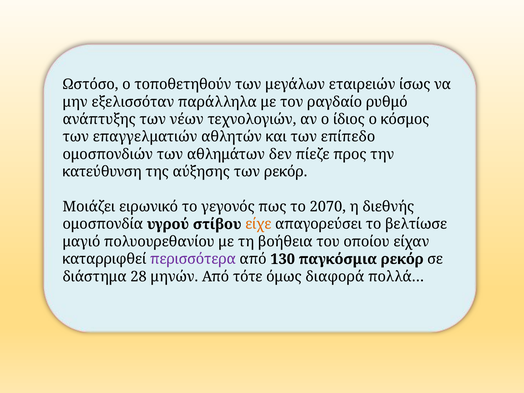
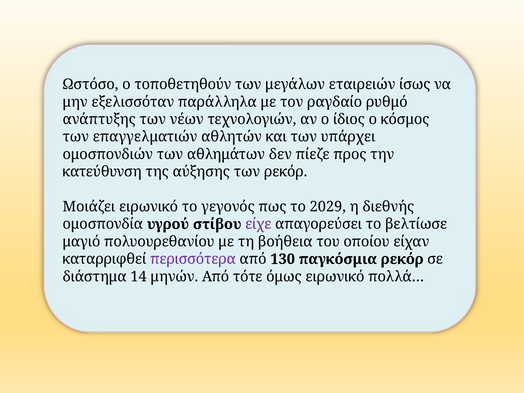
επίπεδο: επίπεδο -> υπάρχει
2070: 2070 -> 2029
είχε colour: orange -> purple
28: 28 -> 14
όμως διαφορά: διαφορά -> ειρωνικό
